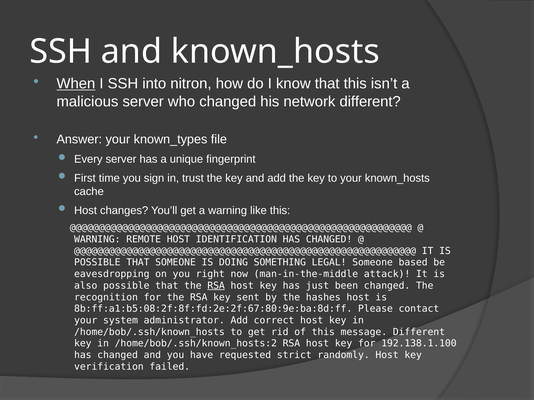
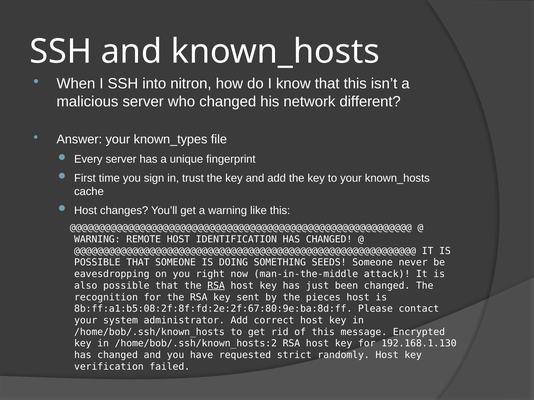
When underline: present -> none
LEGAL: LEGAL -> SEEDS
based: based -> never
hashes: hashes -> pieces
message Different: Different -> Encrypted
192.138.1.100: 192.138.1.100 -> 192.168.1.130
